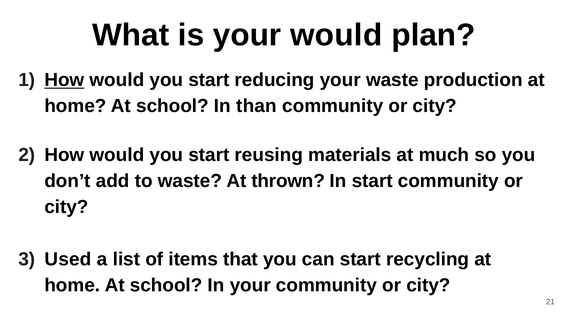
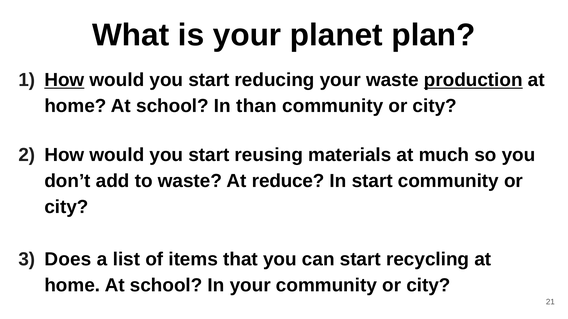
your would: would -> planet
production underline: none -> present
thrown: thrown -> reduce
Used: Used -> Does
